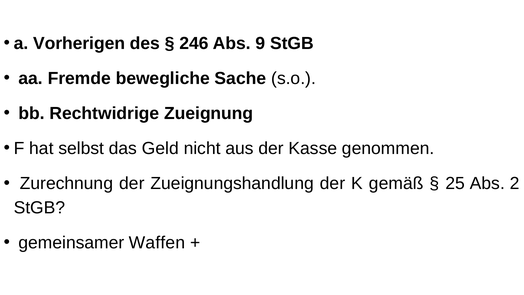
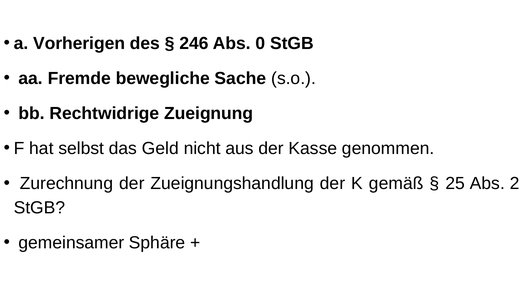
9: 9 -> 0
Waffen: Waffen -> Sphäre
